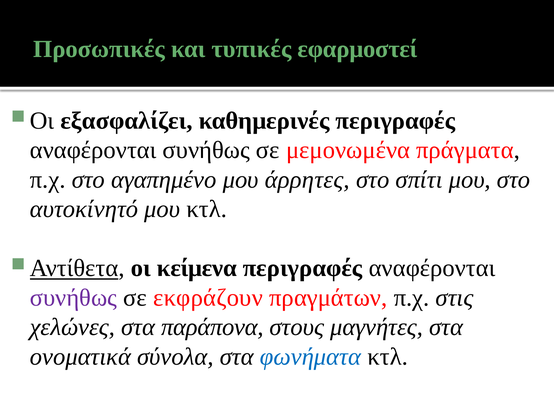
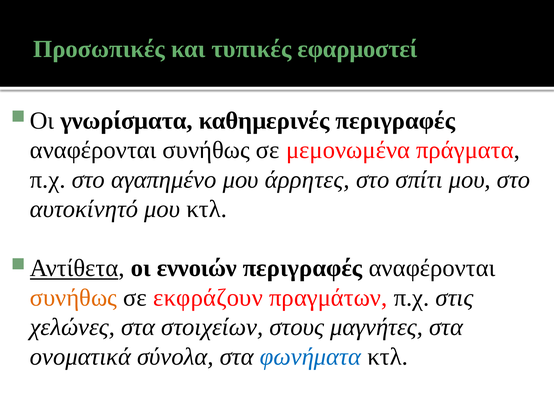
εξασφαλίζει: εξασφαλίζει -> γνωρίσματα
κείμενα: κείμενα -> εννοιών
συνήθως at (73, 298) colour: purple -> orange
παράπονα: παράπονα -> στοιχείων
